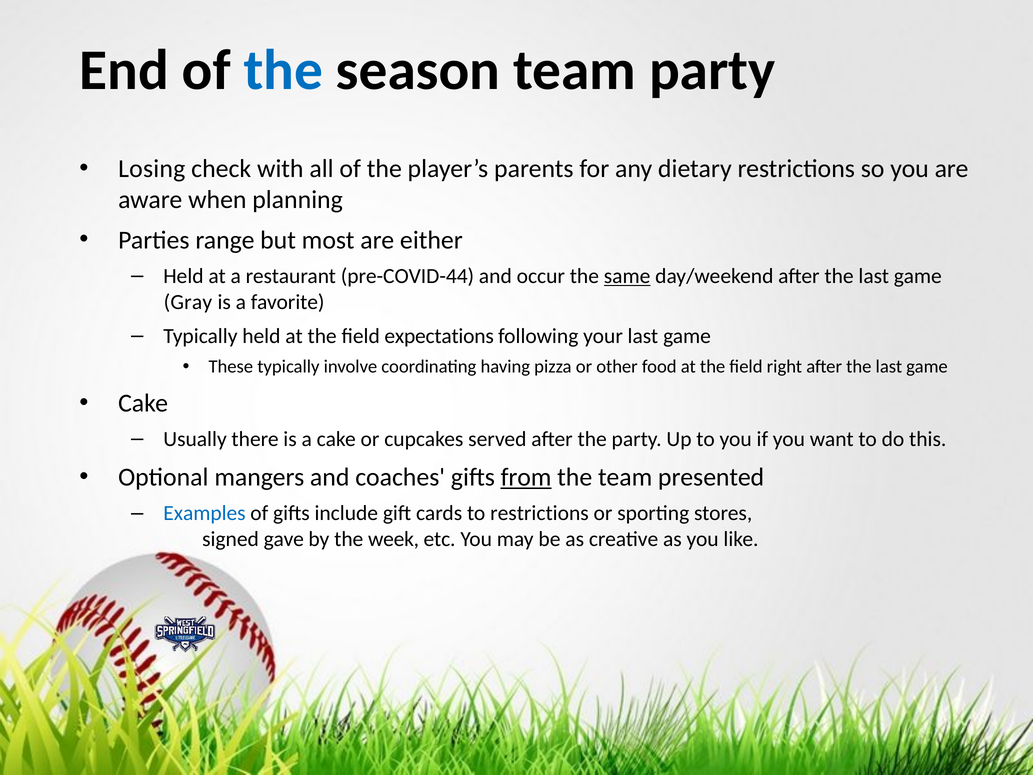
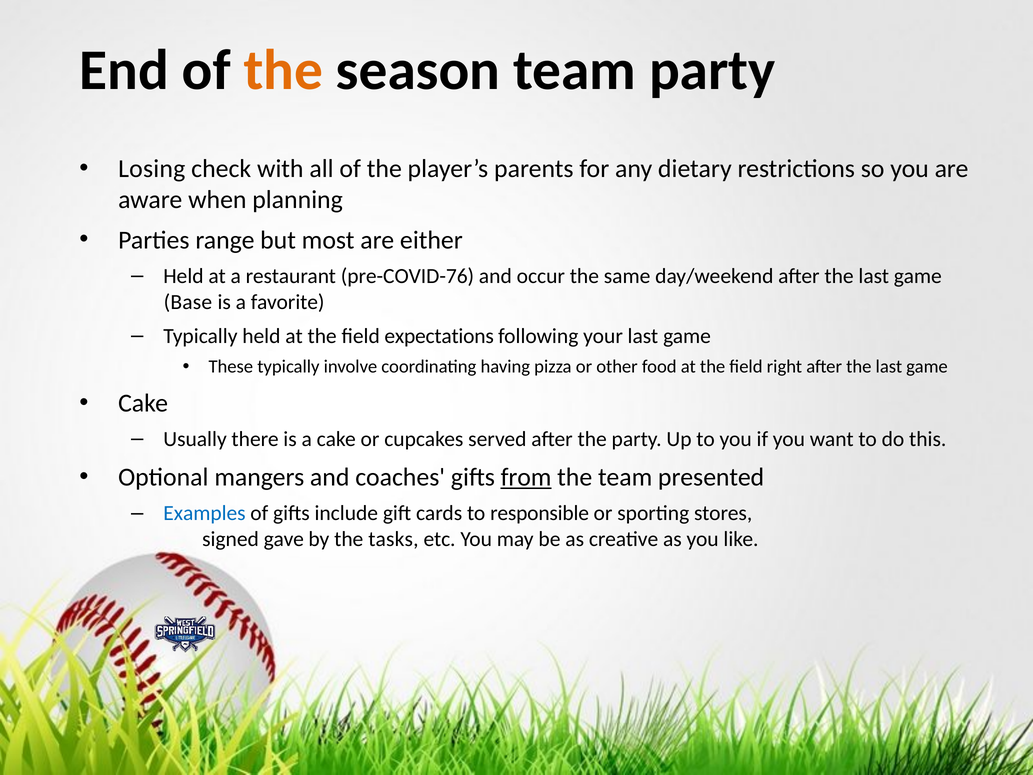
the at (283, 70) colour: blue -> orange
pre-COVID-44: pre-COVID-44 -> pre-COVID-76
same underline: present -> none
Gray: Gray -> Base
to restrictions: restrictions -> responsible
week: week -> tasks
